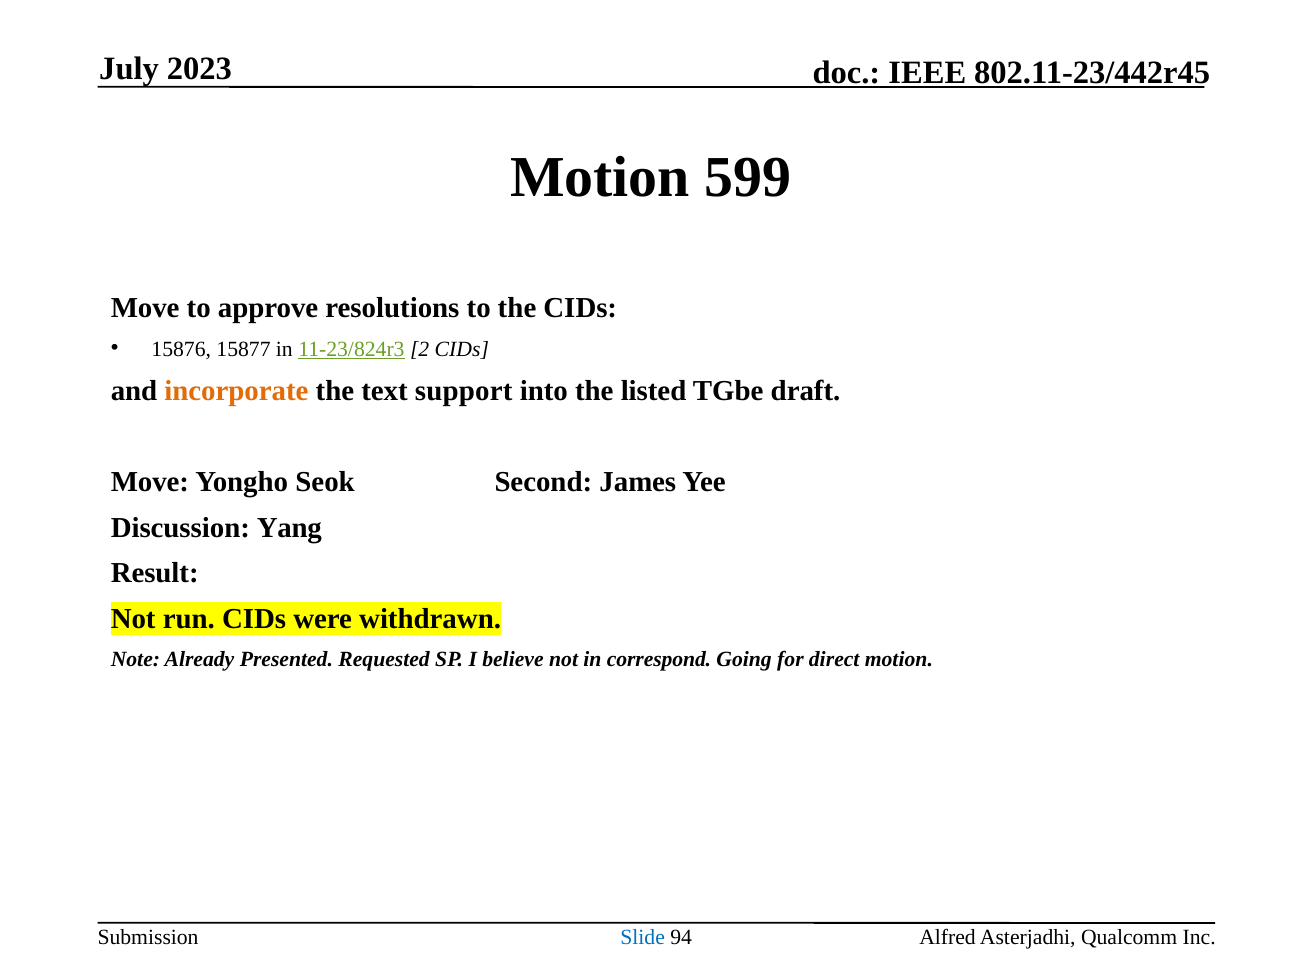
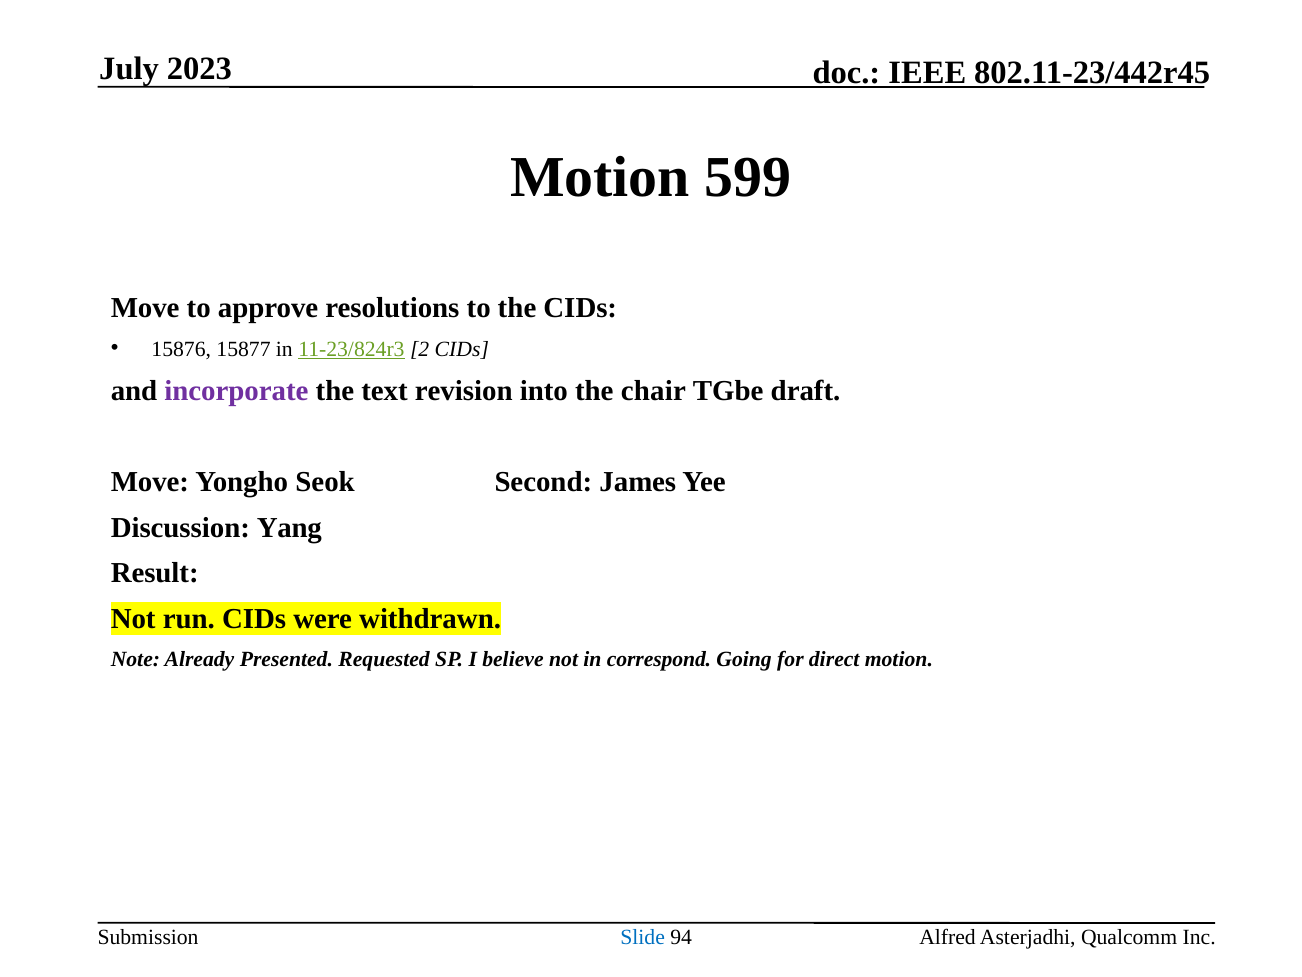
incorporate colour: orange -> purple
support: support -> revision
listed: listed -> chair
